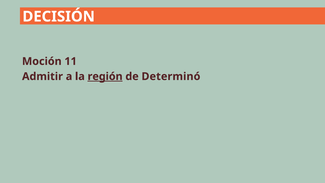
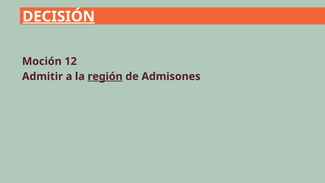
DECISIÓN underline: none -> present
11: 11 -> 12
Determinó: Determinó -> Admisones
